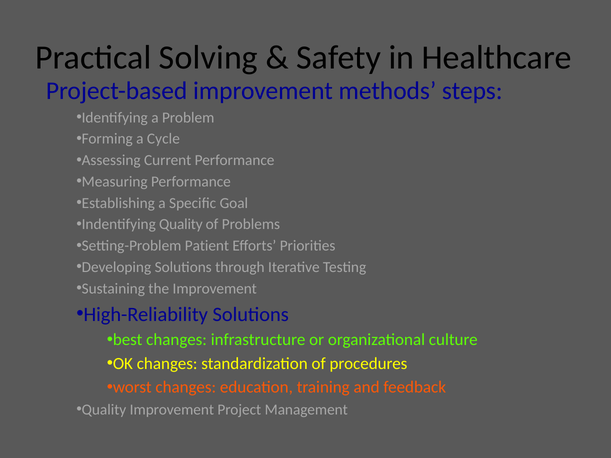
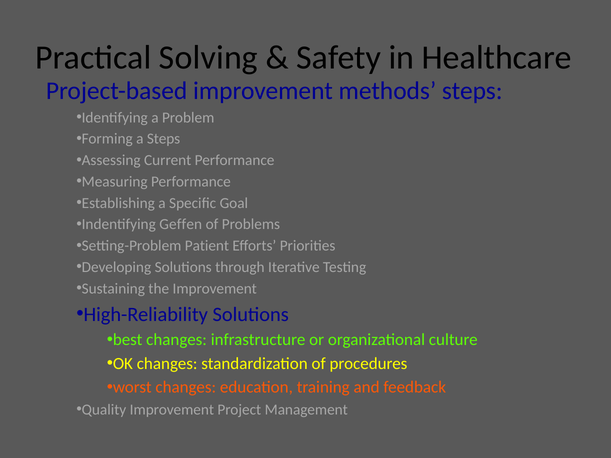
a Cycle: Cycle -> Steps
Indentifying Quality: Quality -> Geffen
